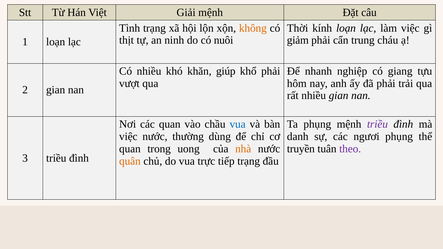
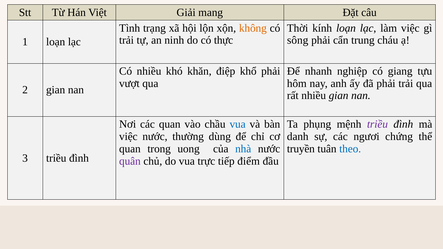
Giải mệnh: mệnh -> mang
thịt at (127, 40): thịt -> trải
nuôi: nuôi -> thực
giảm: giảm -> sông
giúp: giúp -> điệp
ngươi phụng: phụng -> chứng
nhà colour: orange -> blue
theo colour: purple -> blue
quân colour: orange -> purple
tiếp trạng: trạng -> điểm
